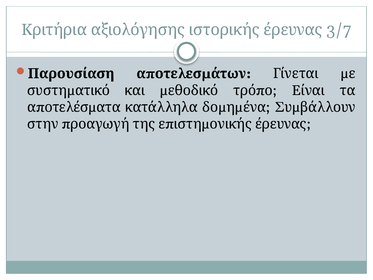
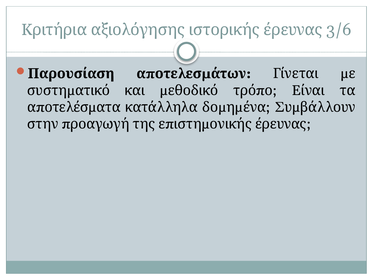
3/7: 3/7 -> 3/6
